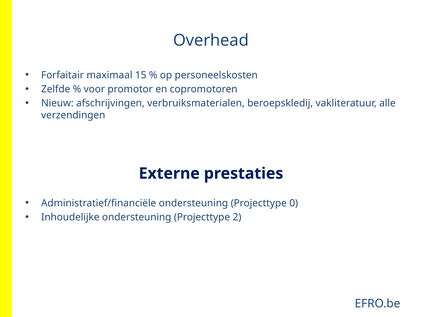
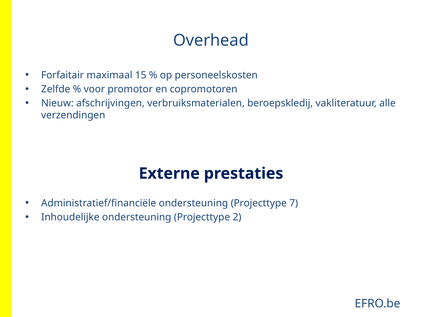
0: 0 -> 7
